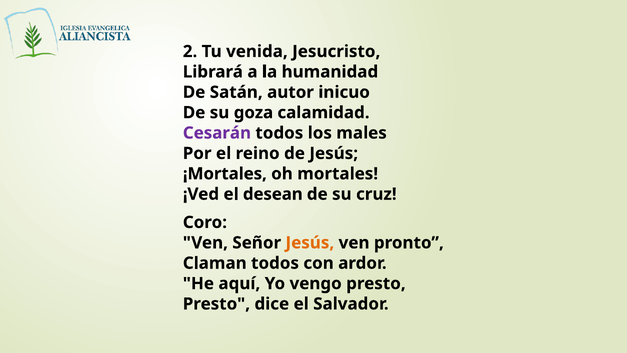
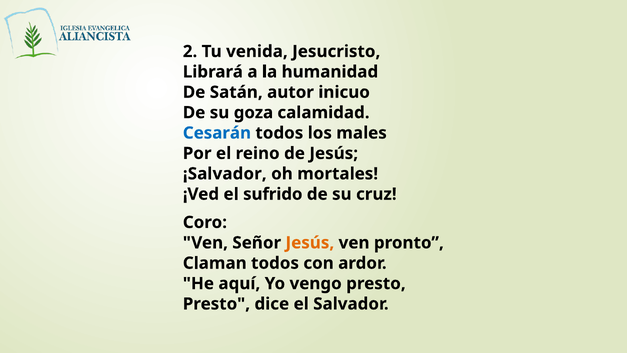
Cesarán colour: purple -> blue
¡Mortales: ¡Mortales -> ¡Salvador
desean: desean -> sufrido
